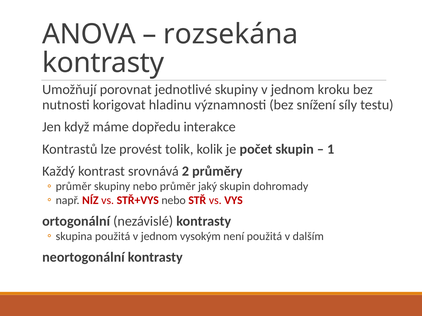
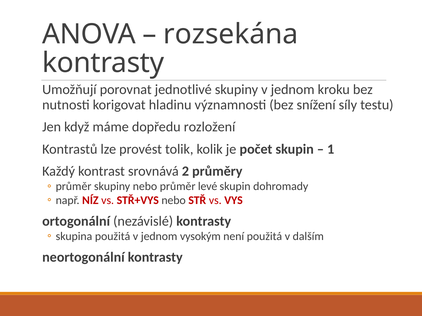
interakce: interakce -> rozložení
jaký: jaký -> levé
